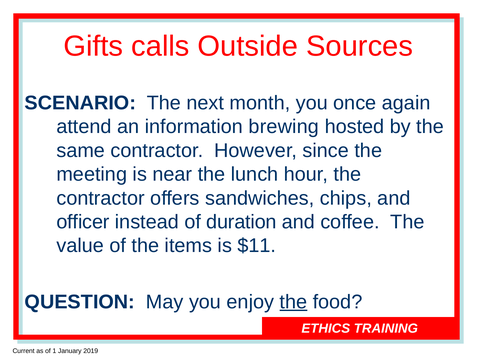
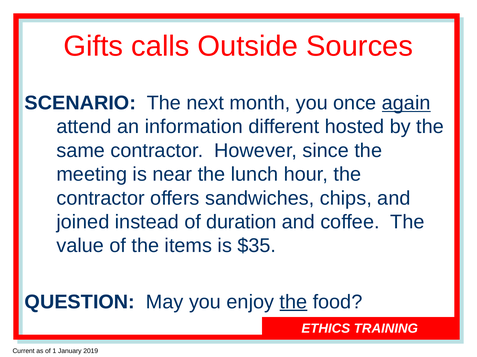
again underline: none -> present
brewing: brewing -> different
officer: officer -> joined
$11: $11 -> $35
